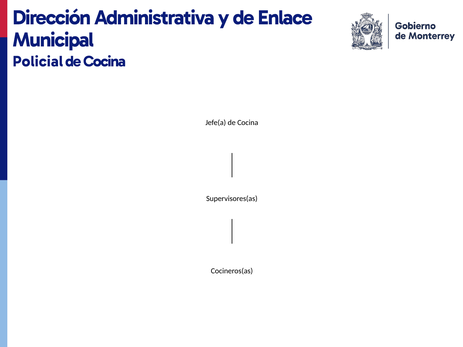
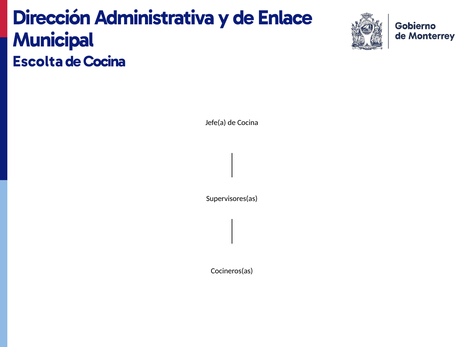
Policial: Policial -> Escolta
